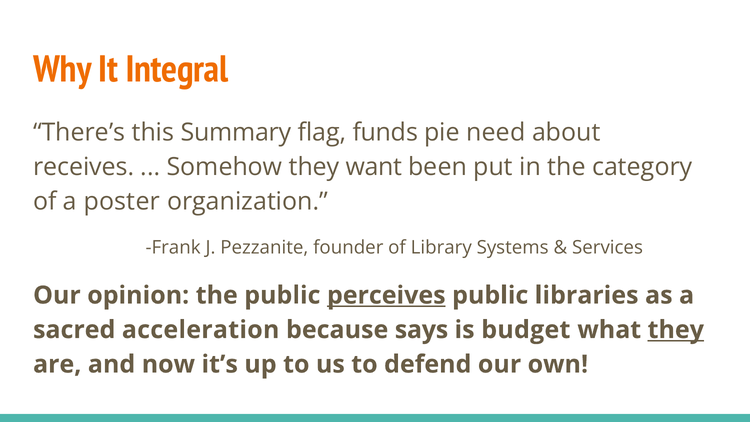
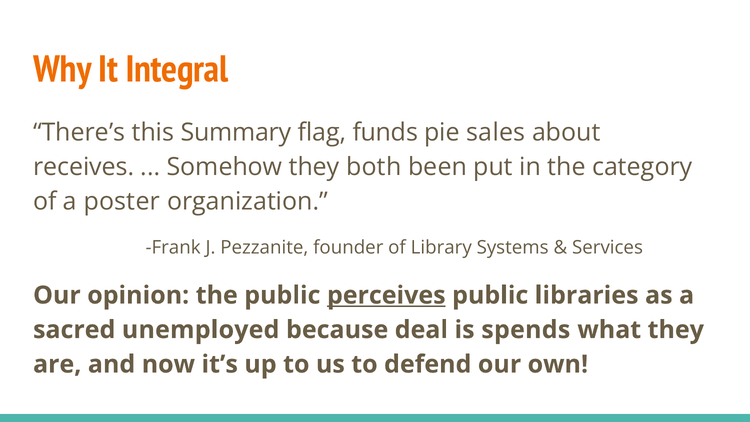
need: need -> sales
want: want -> both
acceleration: acceleration -> unemployed
says: says -> deal
budget: budget -> spends
they at (676, 330) underline: present -> none
